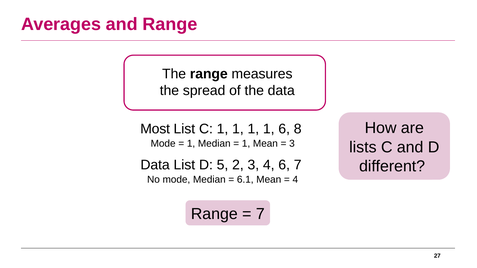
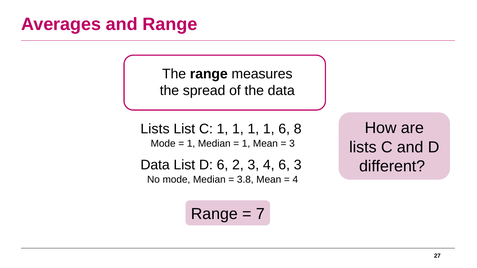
Most at (155, 129): Most -> Lists
D 5: 5 -> 6
6 7: 7 -> 3
6.1: 6.1 -> 3.8
